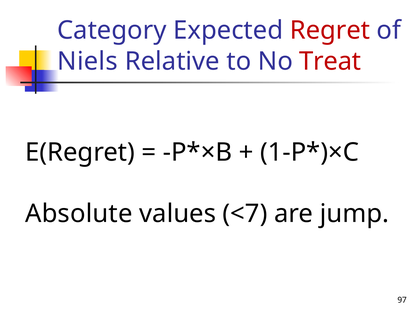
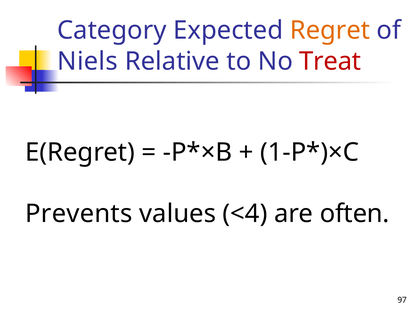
Regret colour: red -> orange
Absolute: Absolute -> Prevents
<7: <7 -> <4
jump: jump -> often
